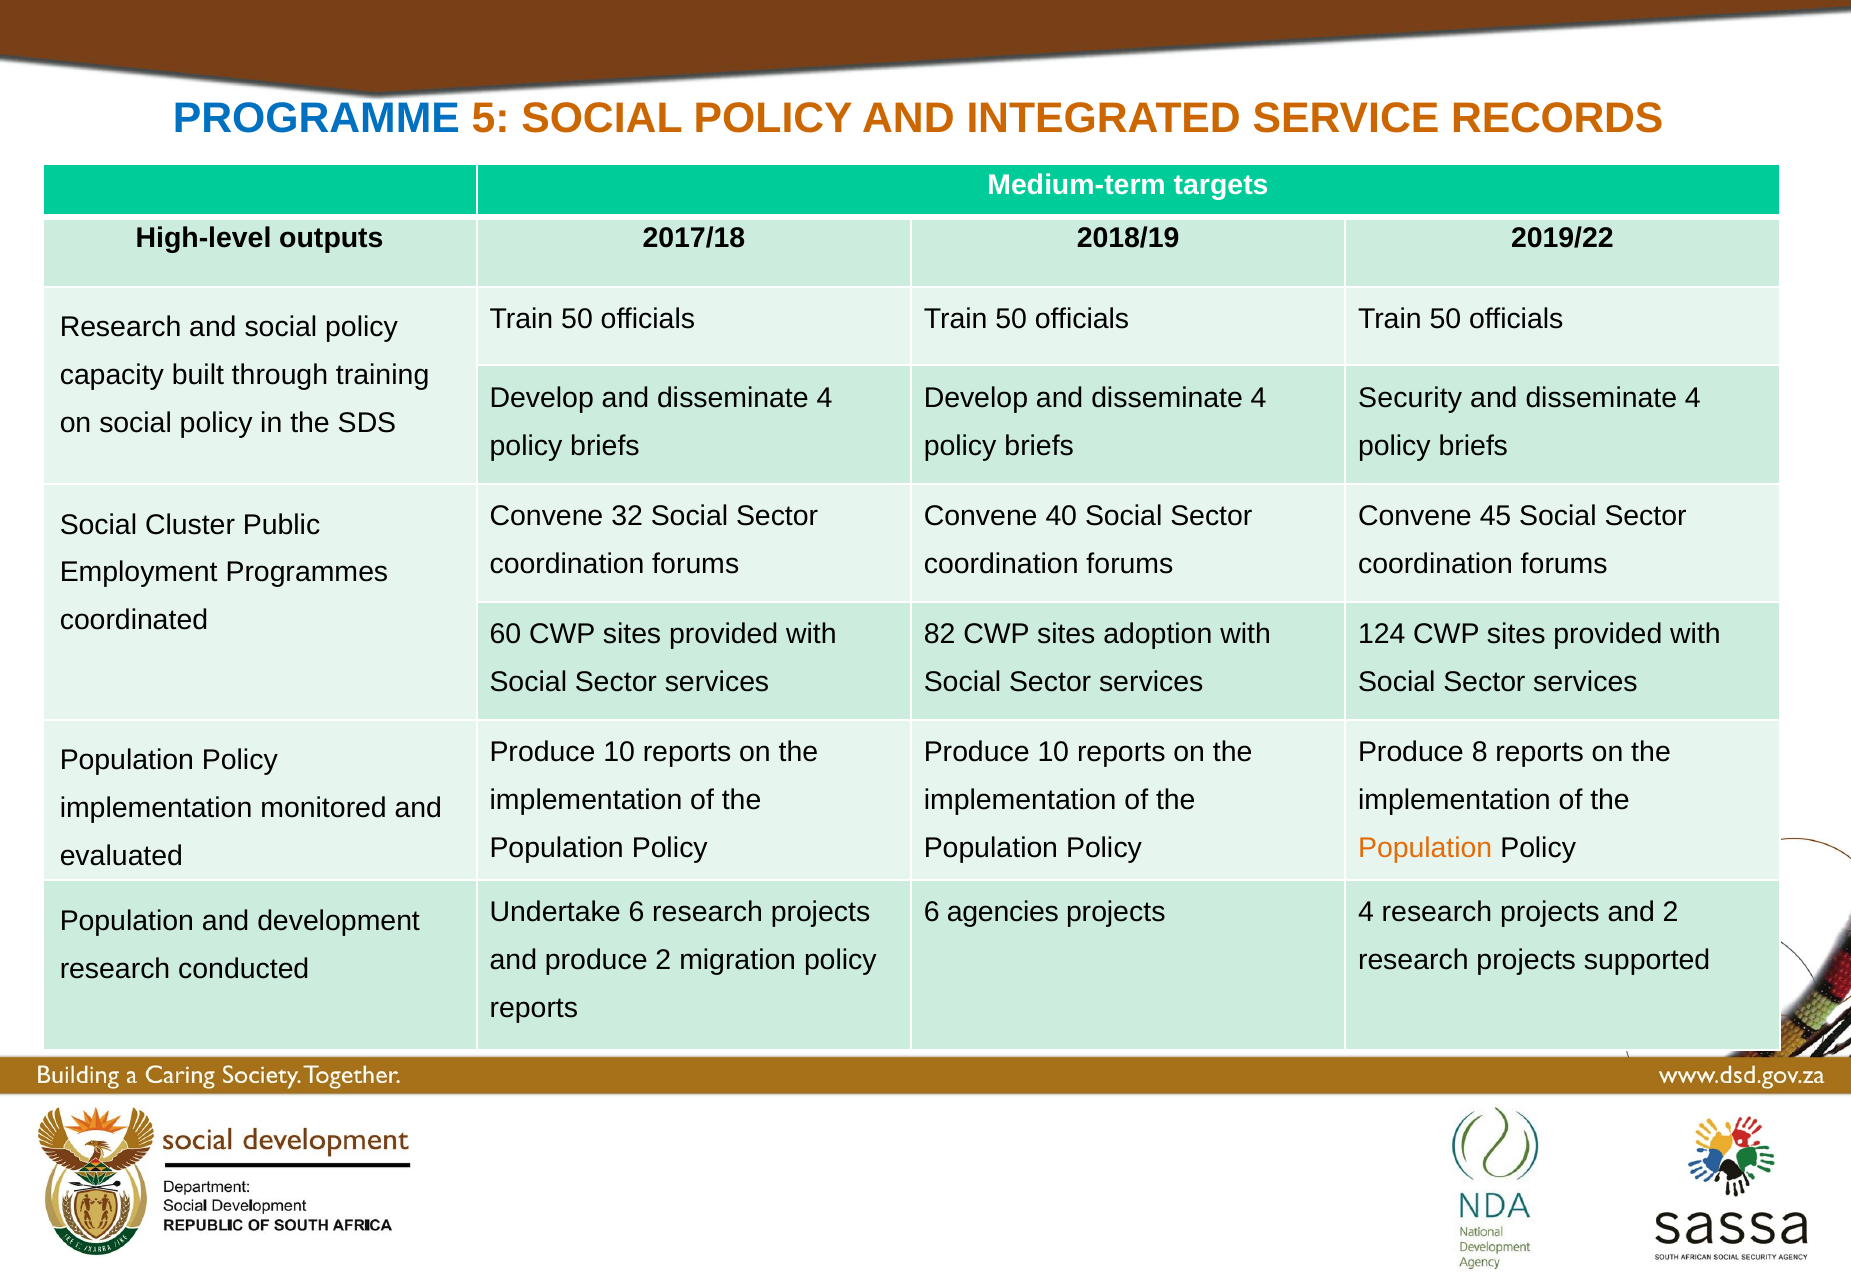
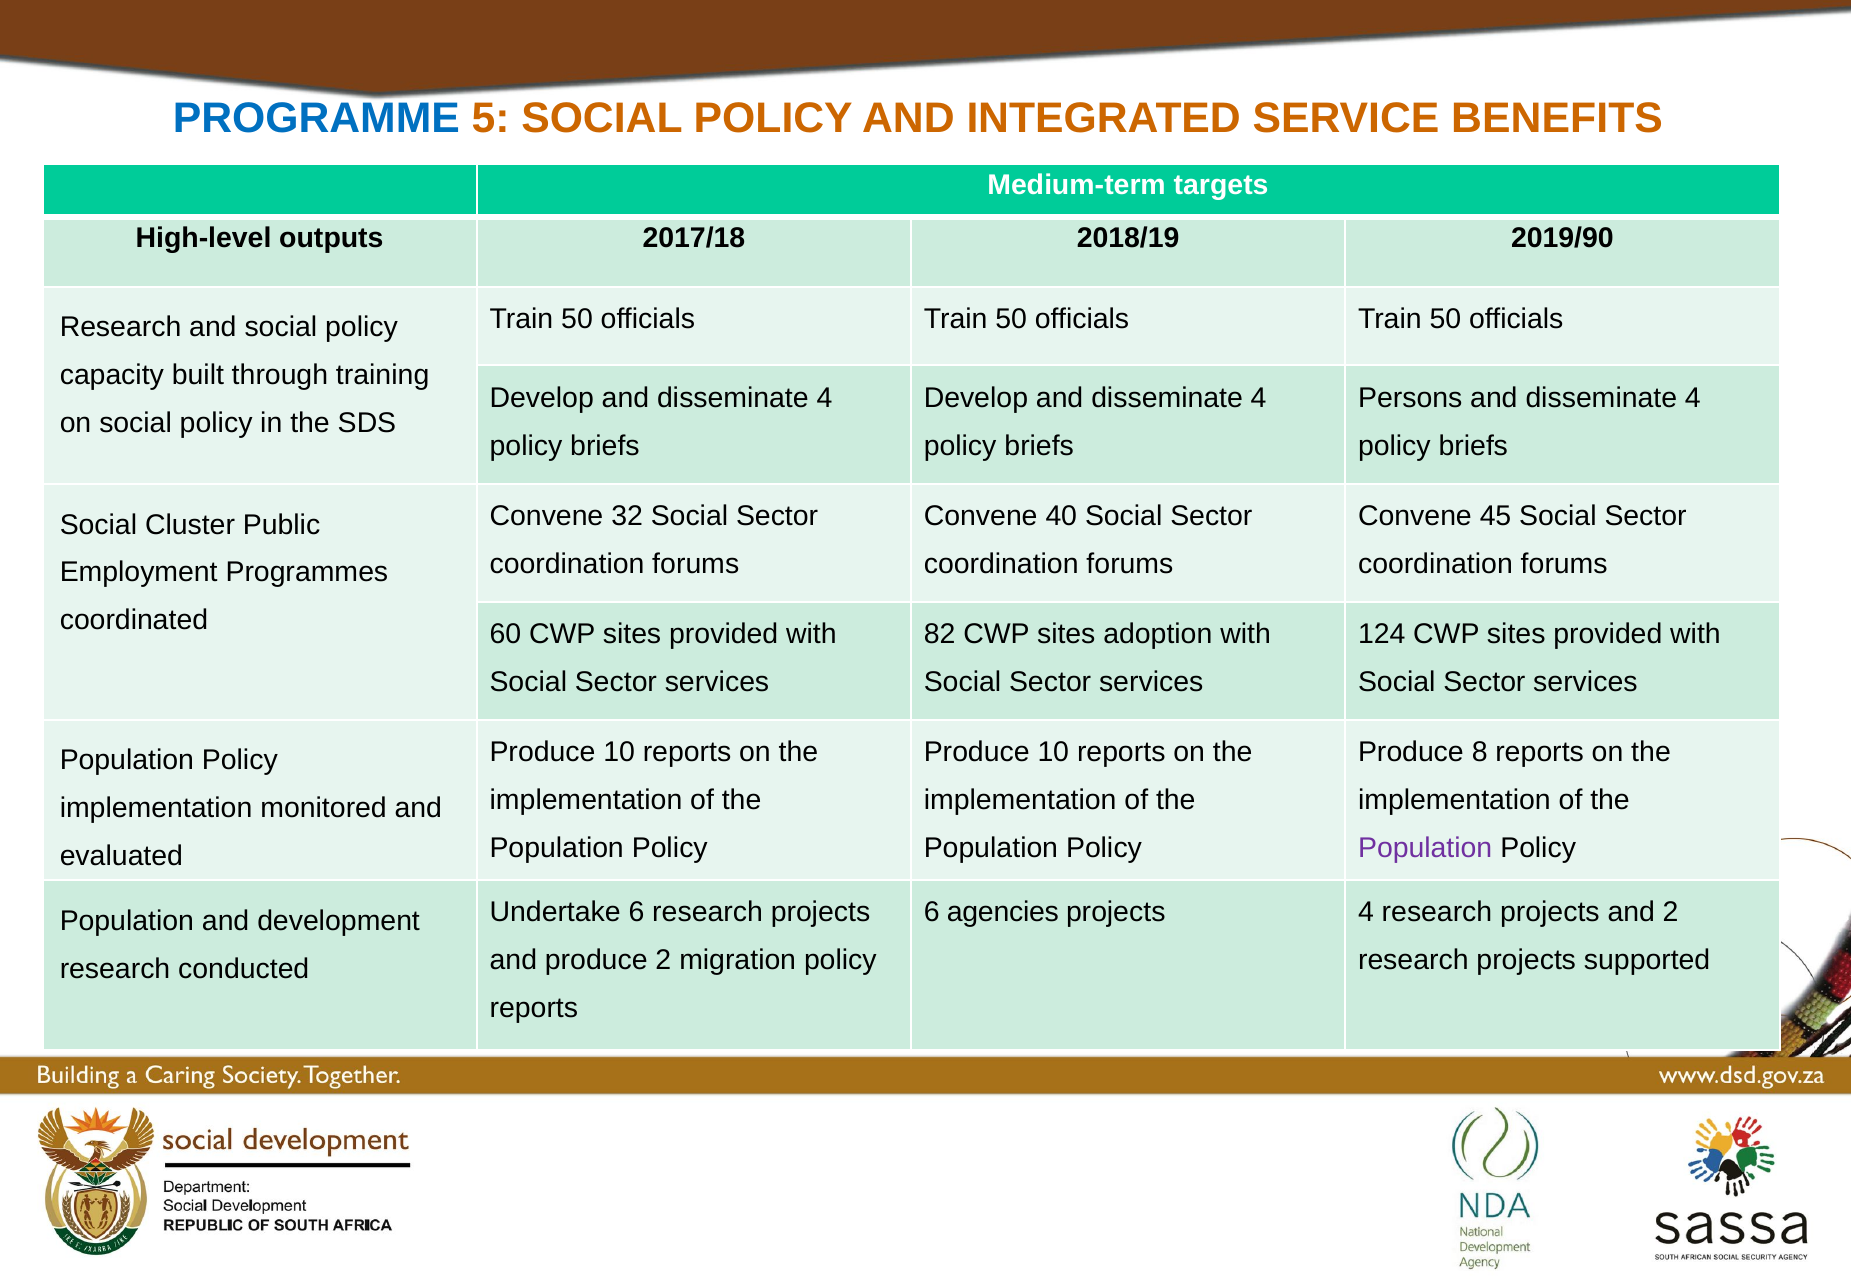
RECORDS: RECORDS -> BENEFITS
2019/22: 2019/22 -> 2019/90
Security: Security -> Persons
Population at (1425, 848) colour: orange -> purple
